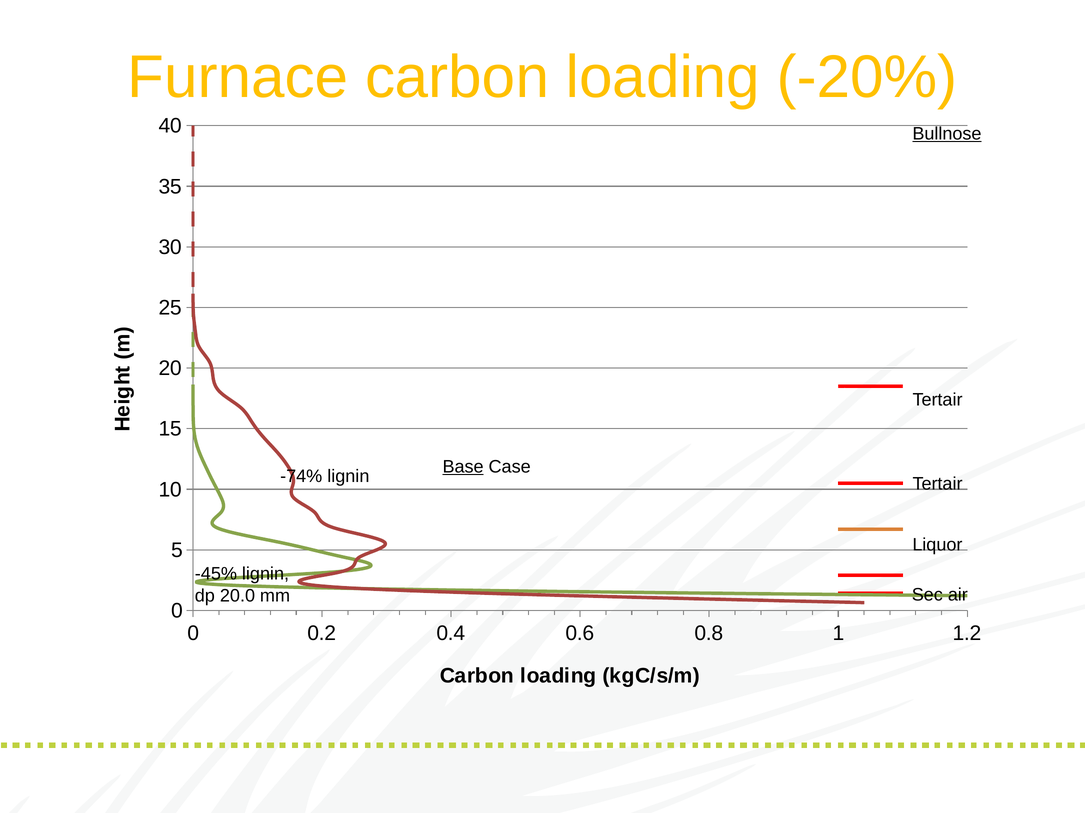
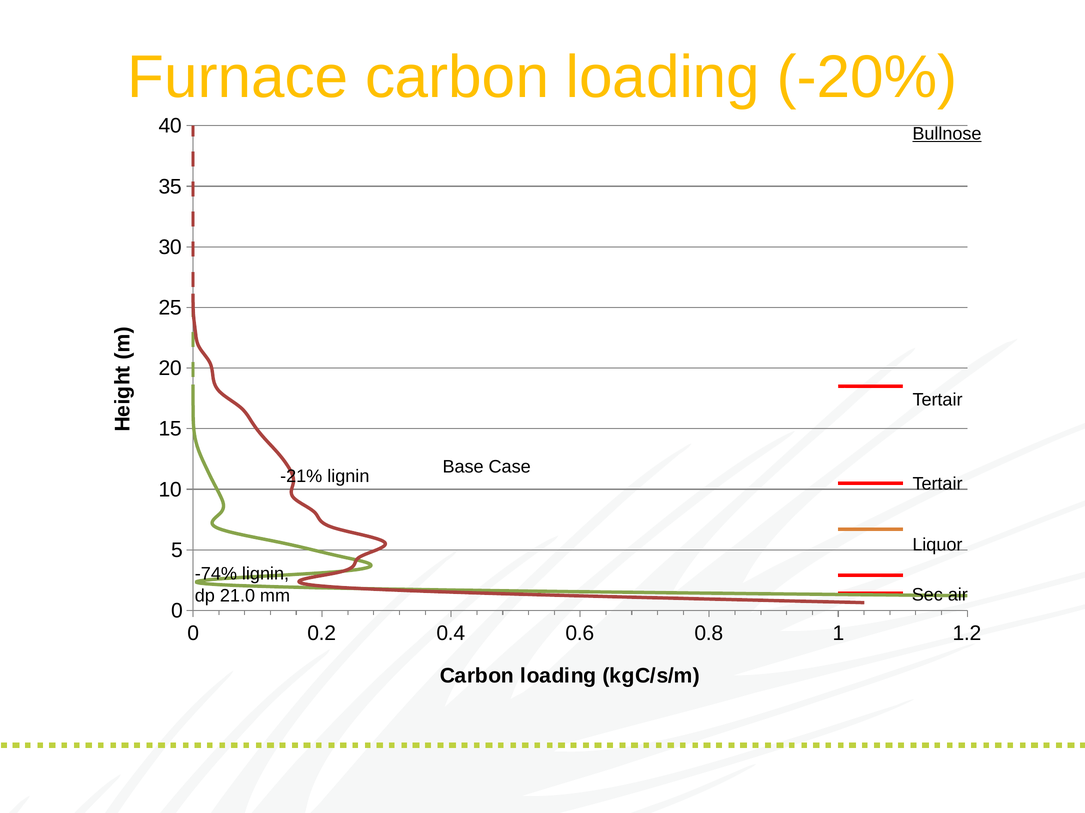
Base underline: present -> none
-74%: -74% -> -21%
-45%: -45% -> -74%
20.0: 20.0 -> 21.0
